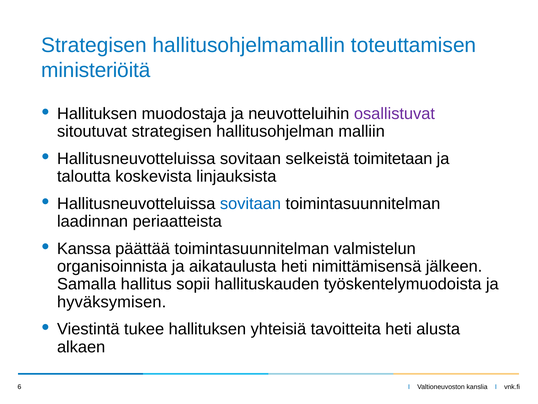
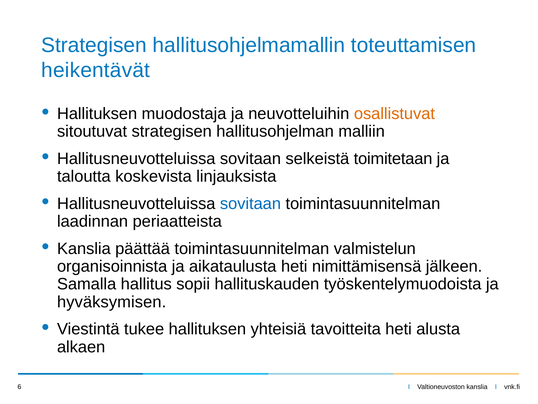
ministeriöitä: ministeriöitä -> heikentävät
osallistuvat colour: purple -> orange
Kanssa at (84, 248): Kanssa -> Kanslia
